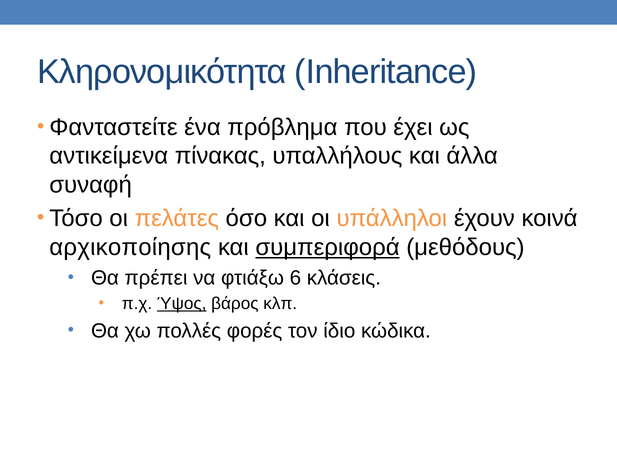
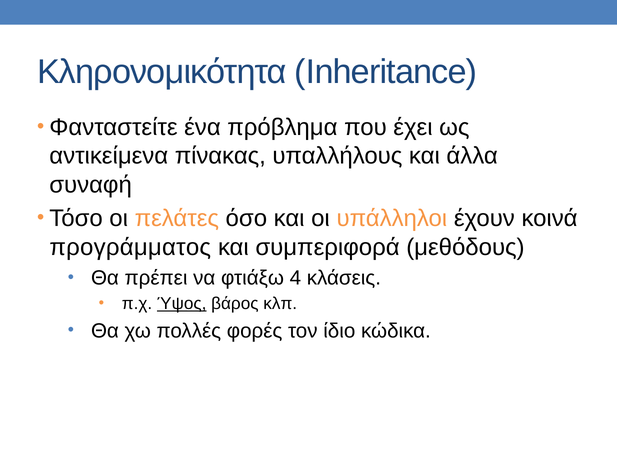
αρχικοποίησης: αρχικοποίησης -> προγράμματος
συμπεριφορά underline: present -> none
6: 6 -> 4
